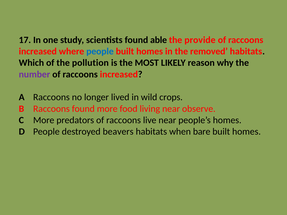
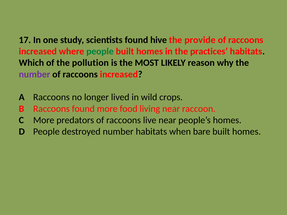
able: able -> hive
people at (100, 51) colour: blue -> green
removed: removed -> practices
observe: observe -> raccoon
destroyed beavers: beavers -> number
